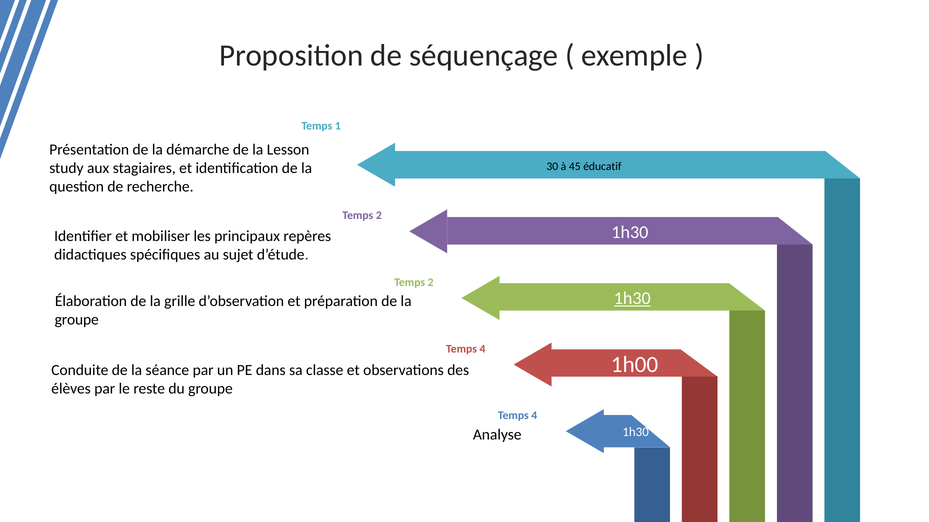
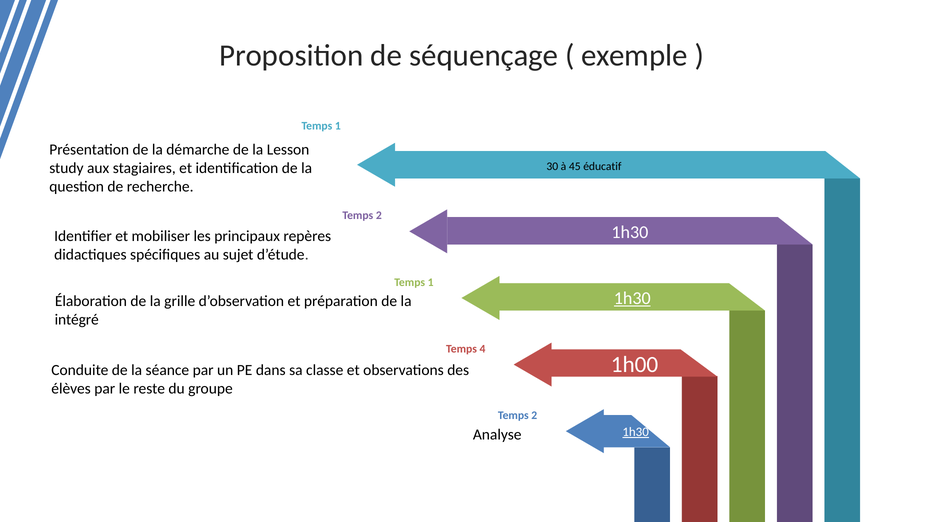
2 at (431, 283): 2 -> 1
groupe at (77, 320): groupe -> intégré
4 at (534, 416): 4 -> 2
1h30 at (636, 433) underline: none -> present
